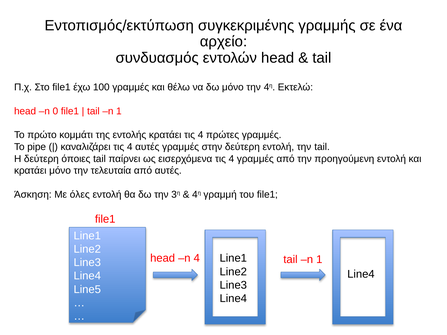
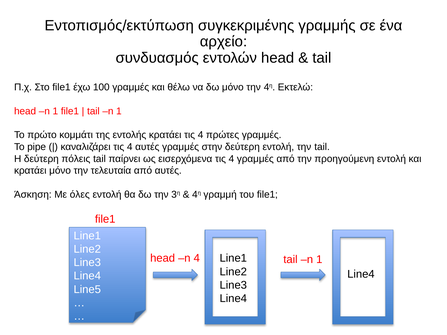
head n 0: 0 -> 1
όποιες: όποιες -> πόλεις
